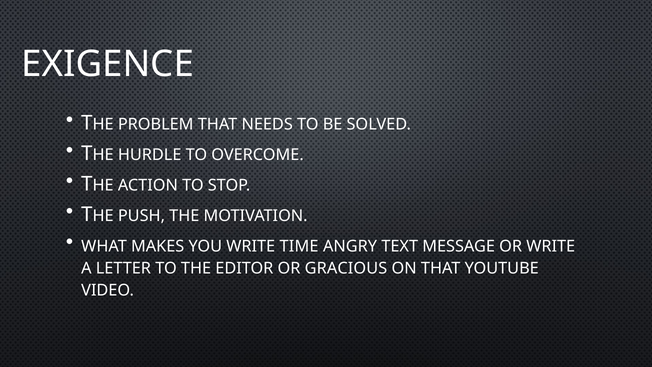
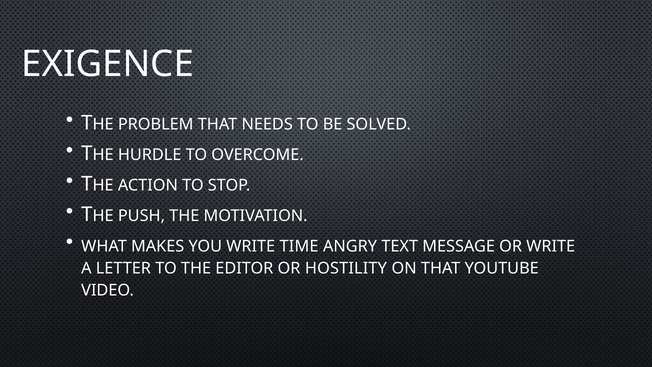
GRACIOUS: GRACIOUS -> HOSTILITY
